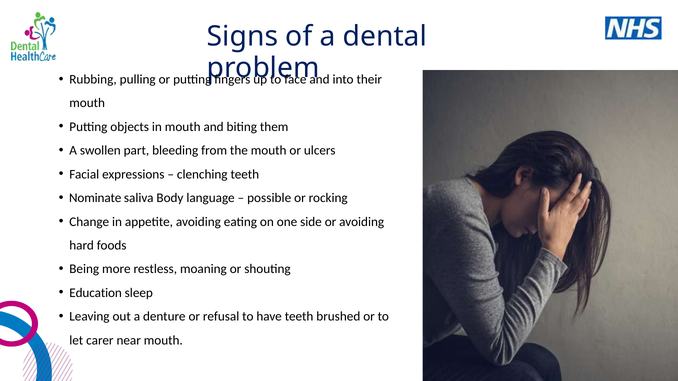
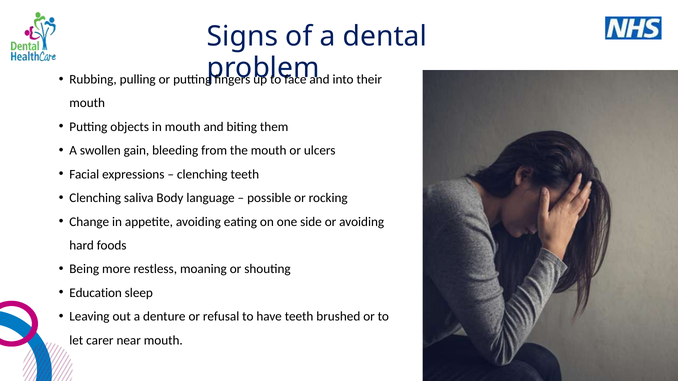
part: part -> gain
Nominate at (95, 198): Nominate -> Clenching
